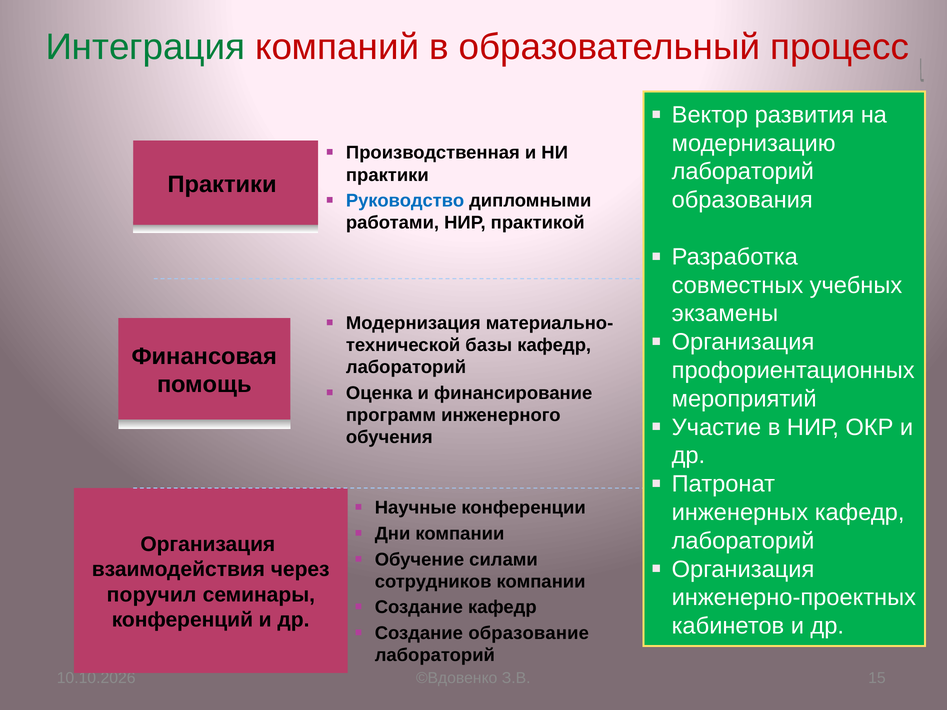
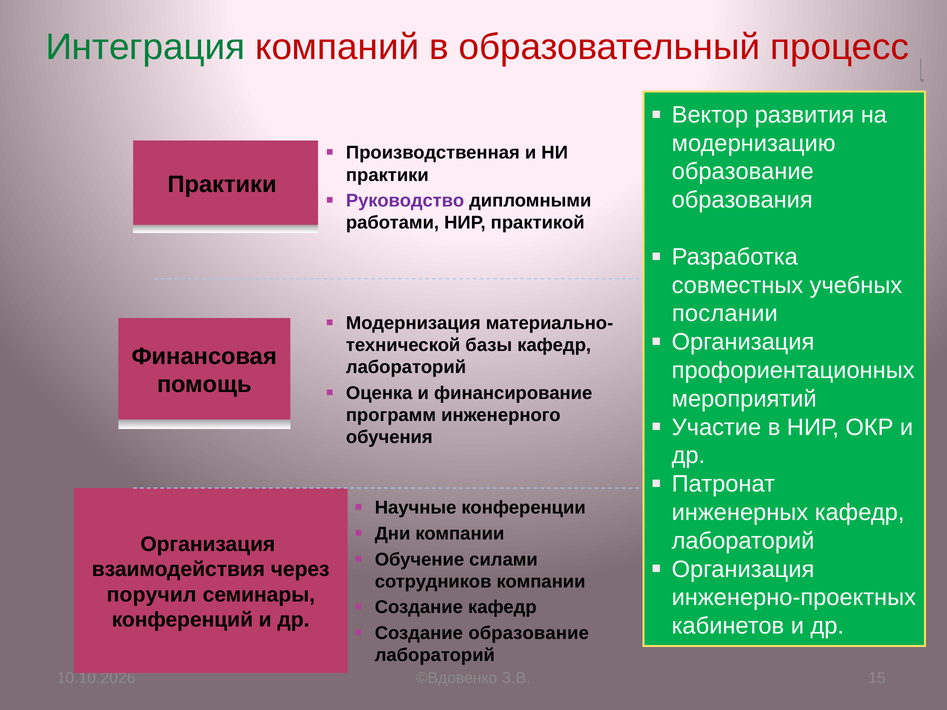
лабораторий at (743, 172): лабораторий -> образование
Руководство colour: blue -> purple
экзамены: экзамены -> послании
